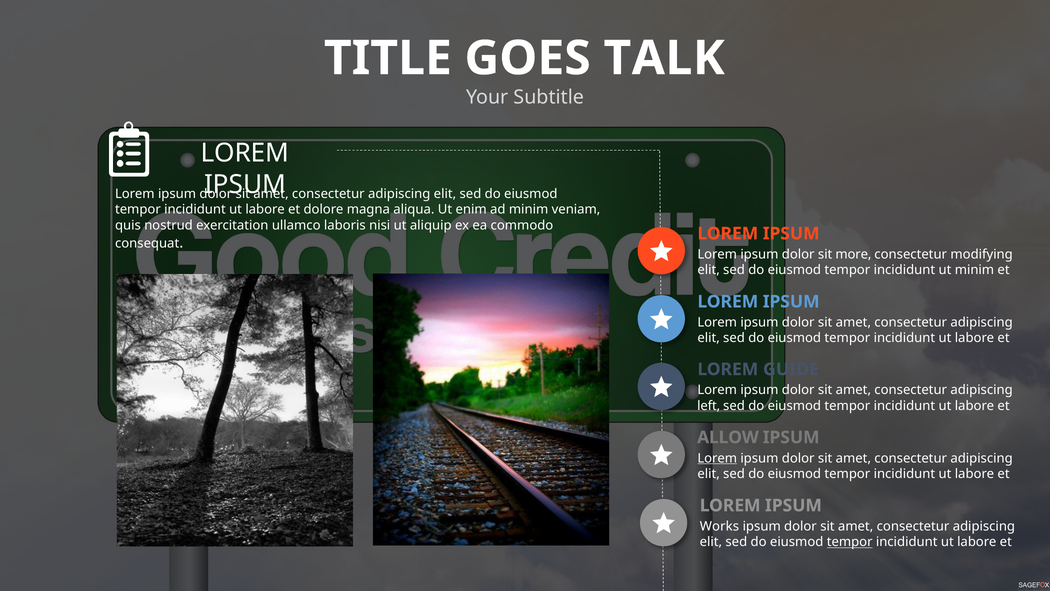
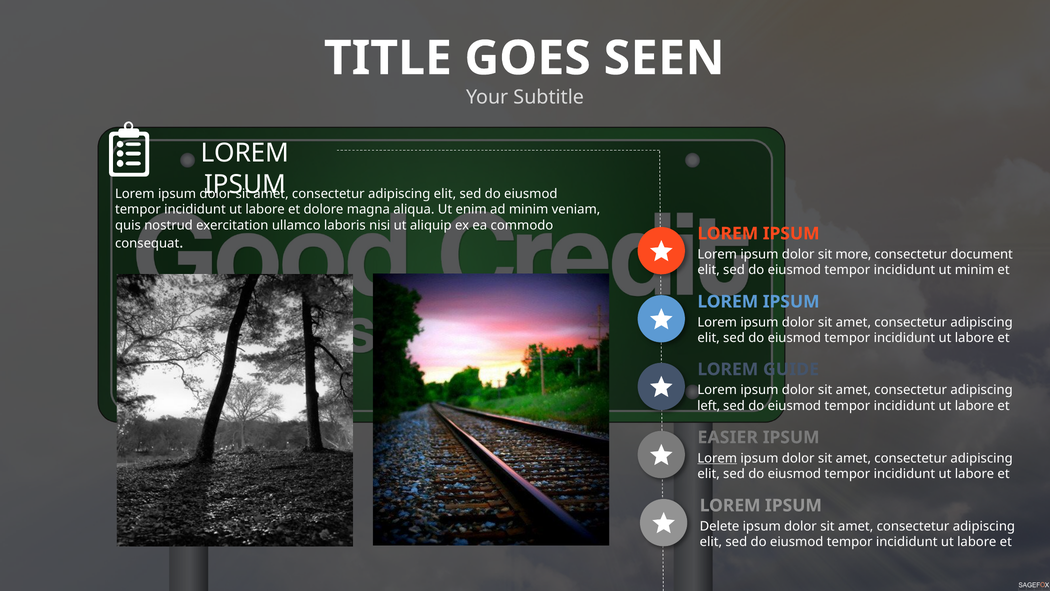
TALK: TALK -> SEEN
modifying: modifying -> document
ALLOW: ALLOW -> EASIER
Works: Works -> Delete
tempor at (850, 542) underline: present -> none
